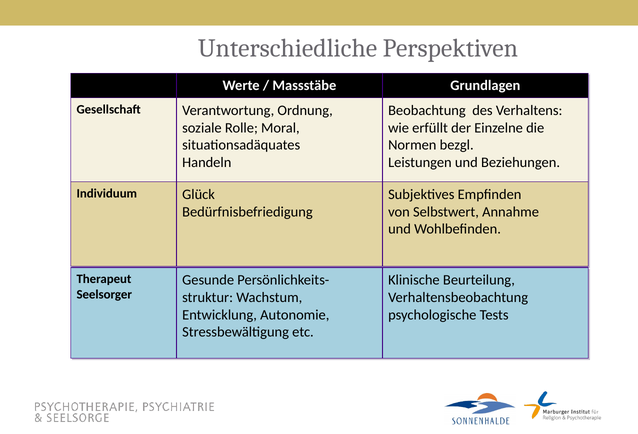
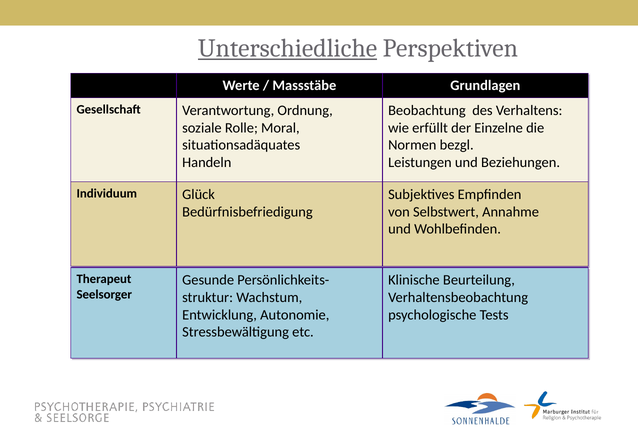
Unterschiedliche underline: none -> present
